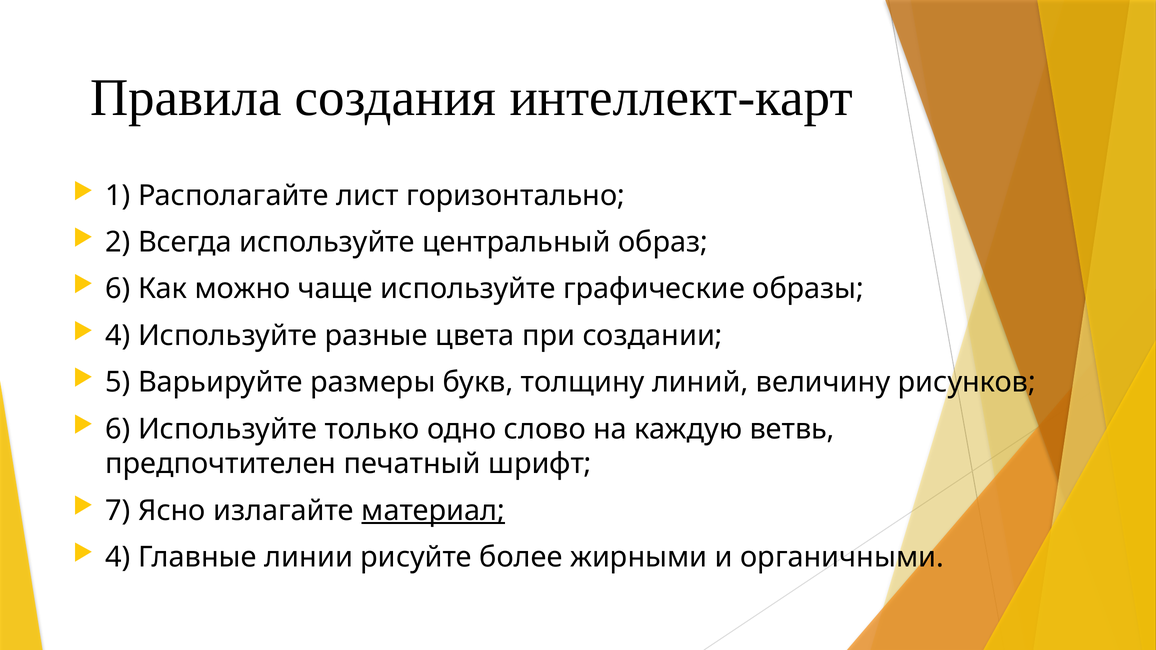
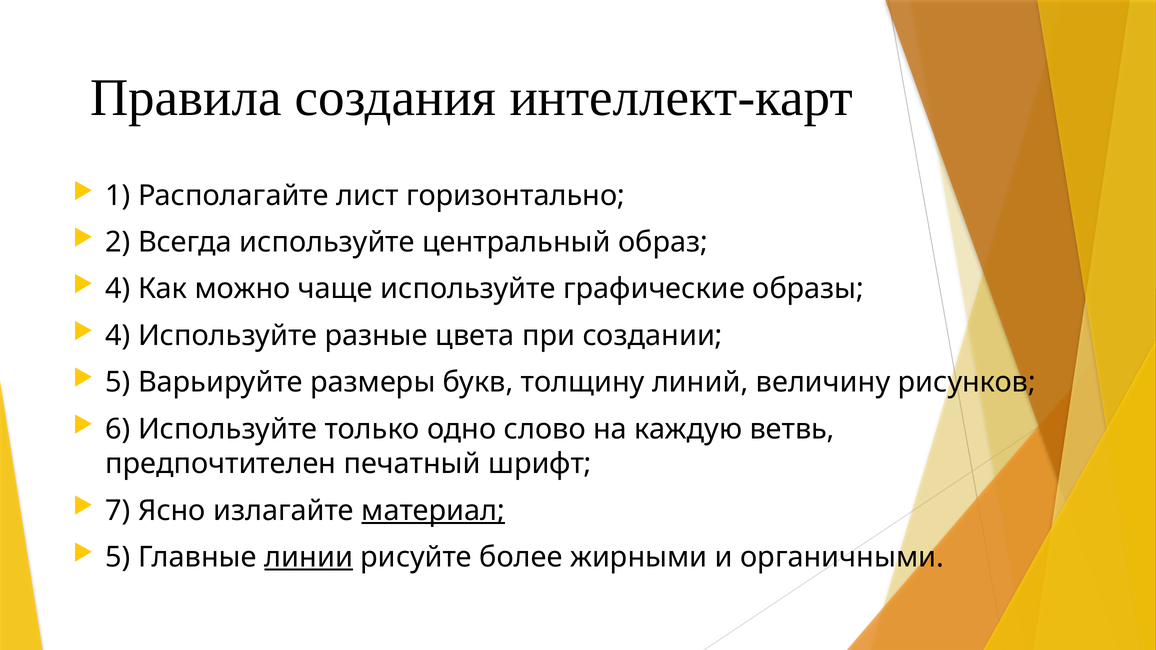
6 at (118, 289): 6 -> 4
4 at (118, 557): 4 -> 5
линии underline: none -> present
